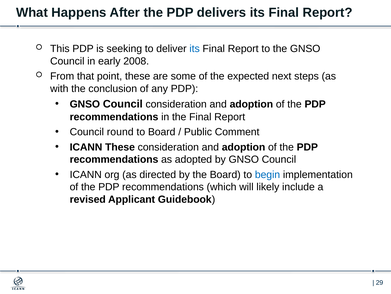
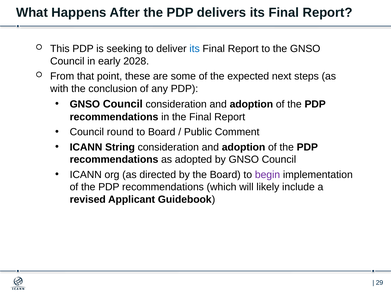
2008: 2008 -> 2028
ICANN These: These -> String
begin colour: blue -> purple
